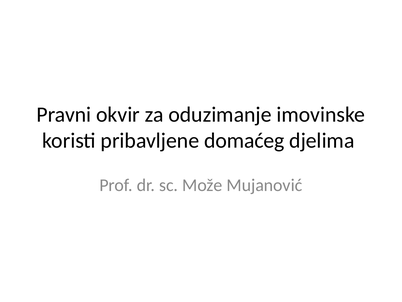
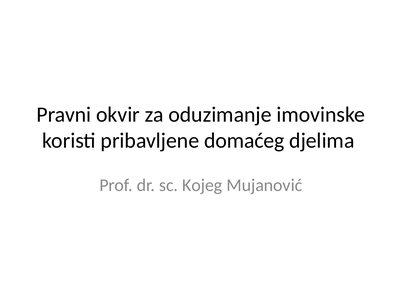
Može: Može -> Kojeg
